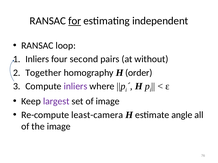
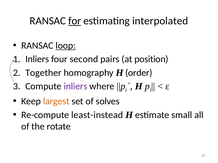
independent: independent -> interpolated
loop underline: none -> present
without: without -> position
largest colour: purple -> orange
of image: image -> solves
least-camera: least-camera -> least-instead
angle: angle -> small
the image: image -> rotate
